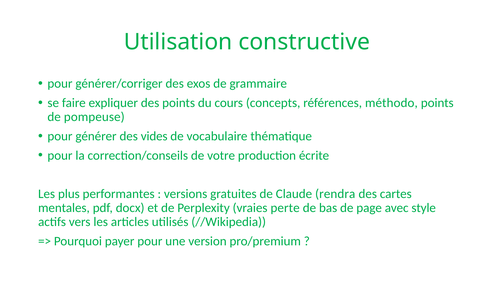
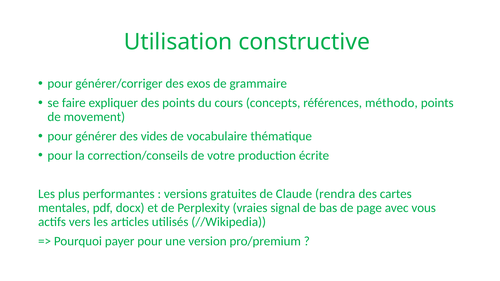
pompeuse: pompeuse -> movement
perte: perte -> signal
style: style -> vous
